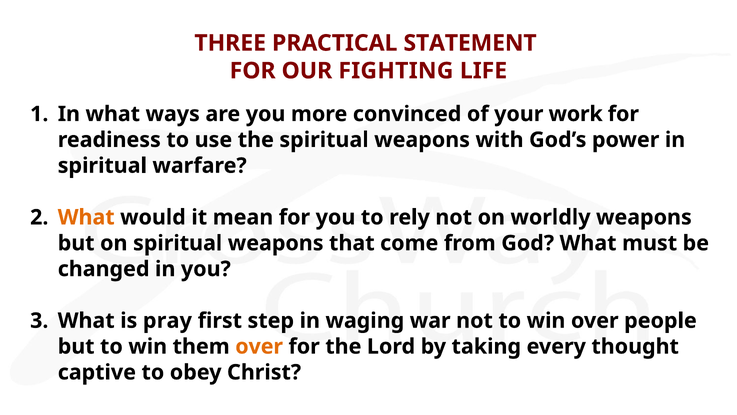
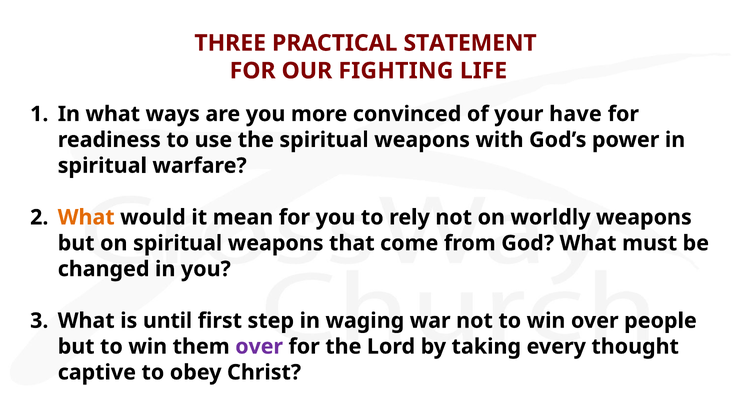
work: work -> have
pray: pray -> until
over at (259, 346) colour: orange -> purple
